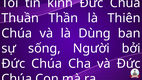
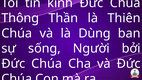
Thuần: Thuần -> Thông
